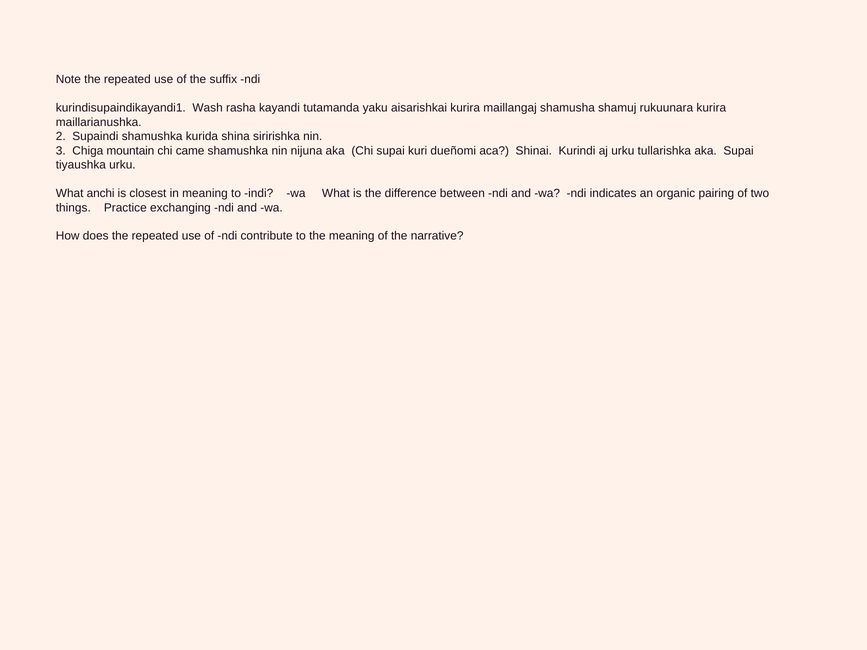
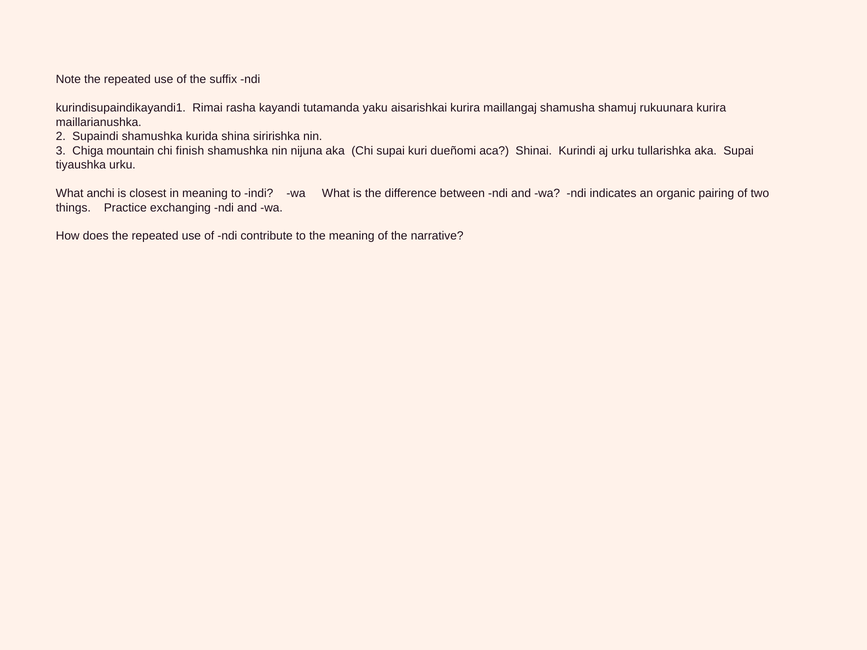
Wash: Wash -> Rimai
came: came -> finish
